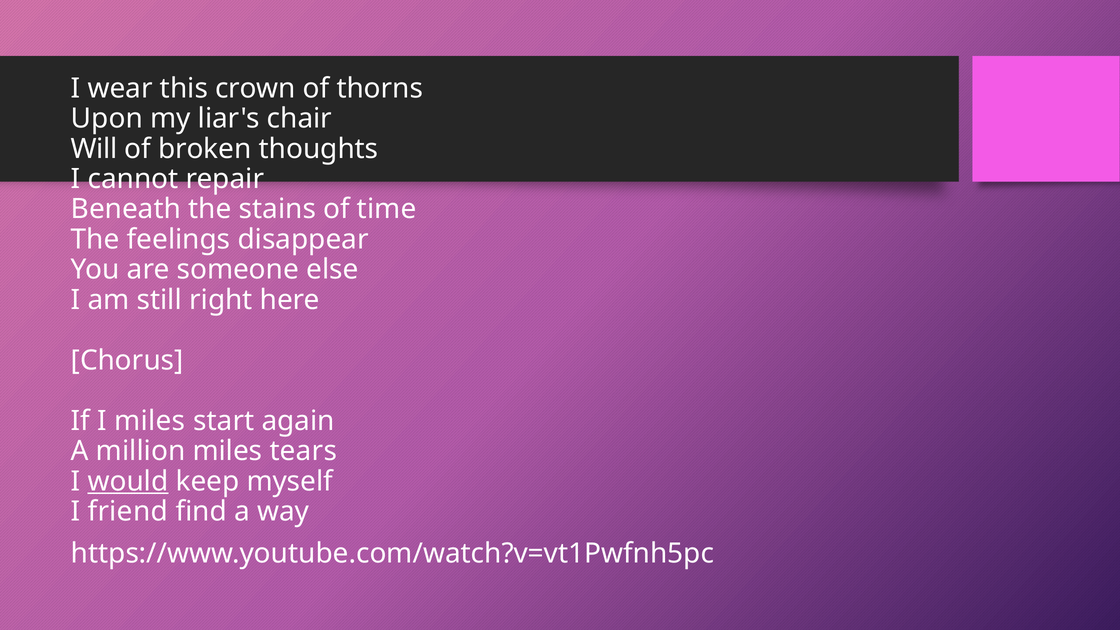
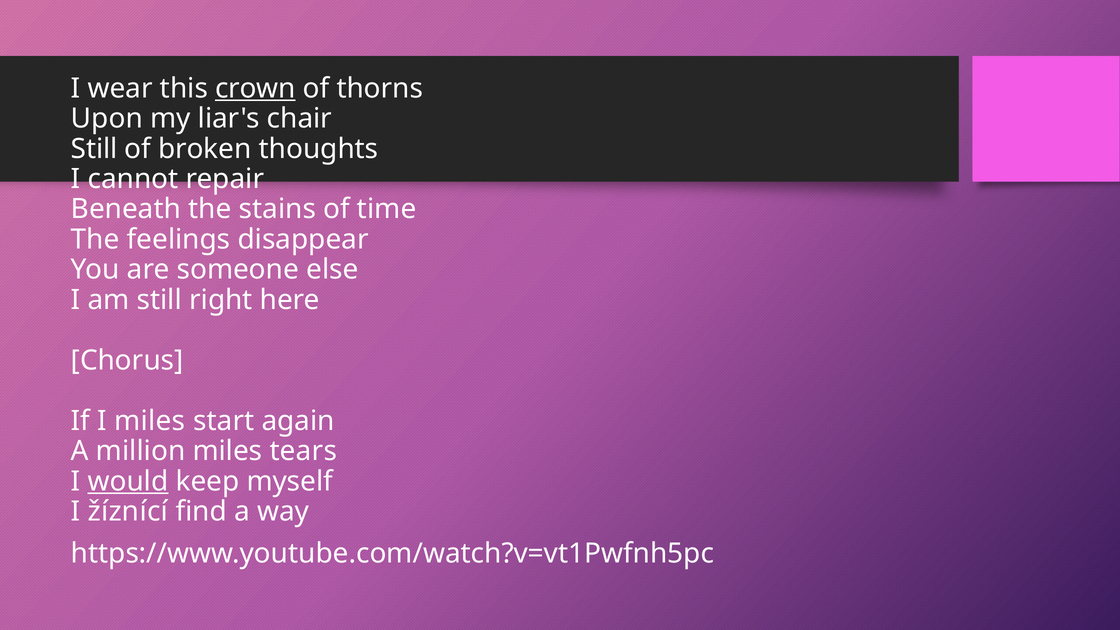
crown underline: none -> present
Will at (94, 149): Will -> Still
friend: friend -> žíznící
